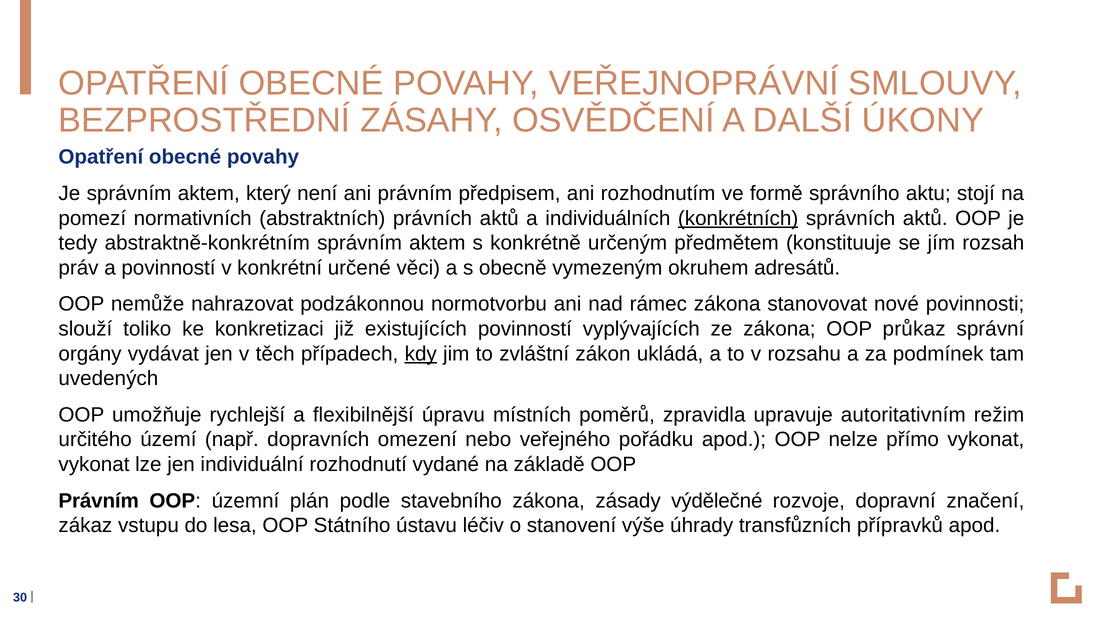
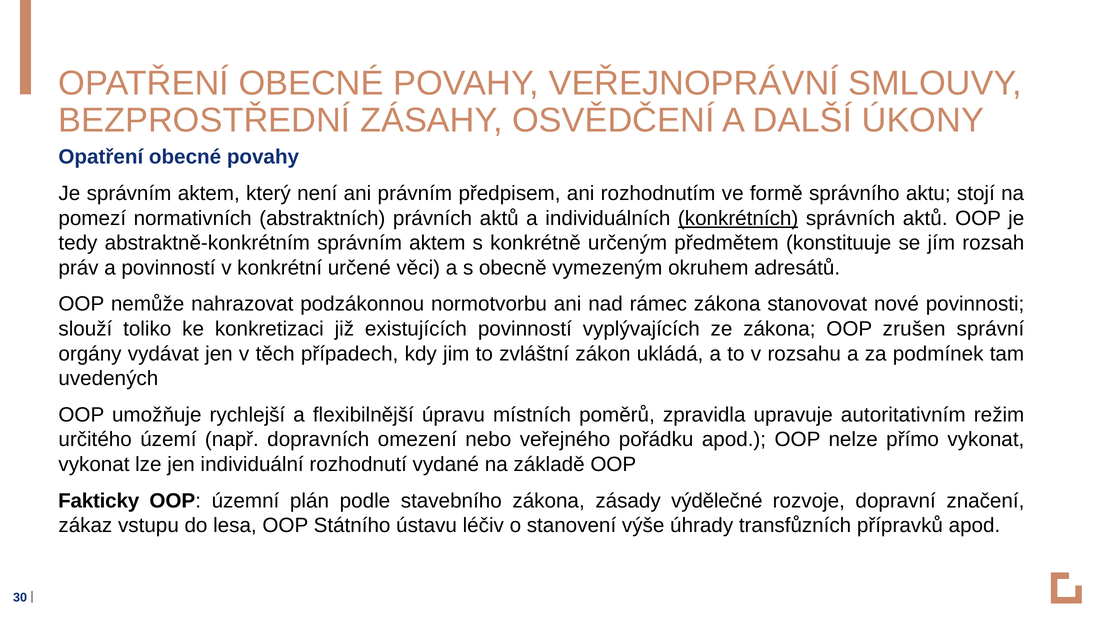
průkaz: průkaz -> zrušen
kdy underline: present -> none
Právním at (99, 500): Právním -> Fakticky
